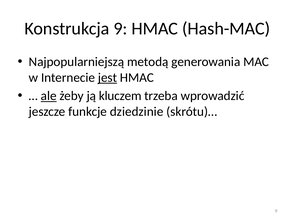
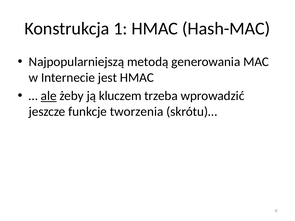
Konstrukcja 9: 9 -> 1
jest underline: present -> none
dziedzinie: dziedzinie -> tworzenia
